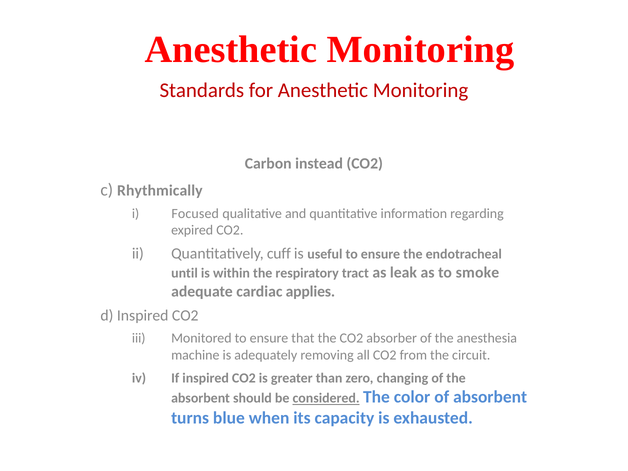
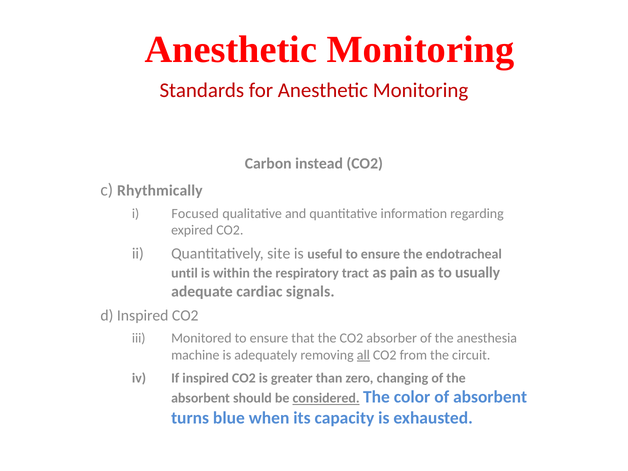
cuff: cuff -> site
leak: leak -> pain
smoke: smoke -> usually
applies: applies -> signals
all underline: none -> present
